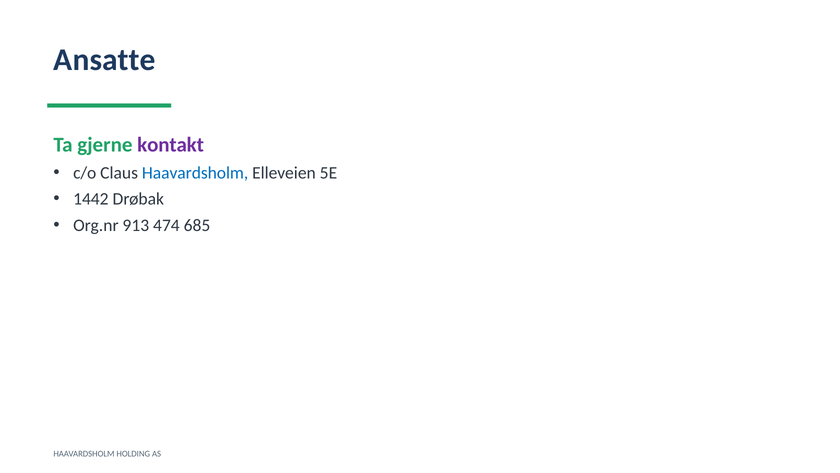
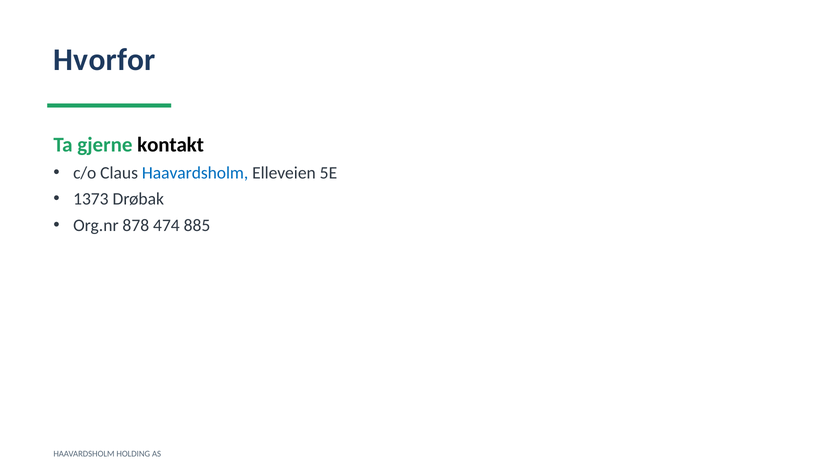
Ansatte: Ansatte -> Hvorfor
kontakt colour: purple -> black
1442: 1442 -> 1373
913: 913 -> 878
685: 685 -> 885
